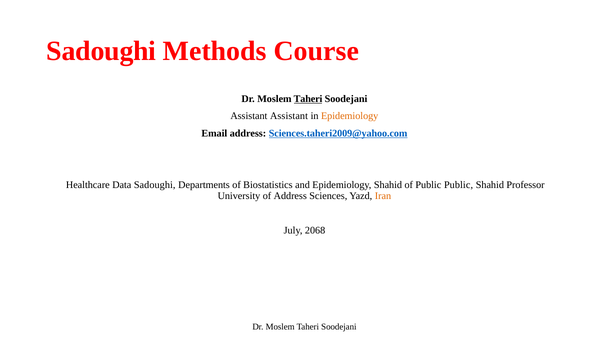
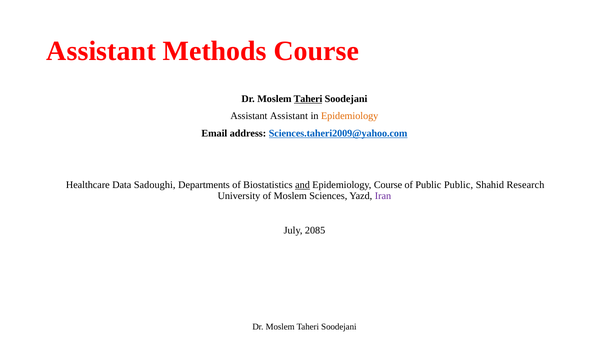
Sadoughi at (101, 51): Sadoughi -> Assistant
and underline: none -> present
Epidemiology Shahid: Shahid -> Course
Professor: Professor -> Research
of Address: Address -> Moslem
Iran colour: orange -> purple
2068: 2068 -> 2085
